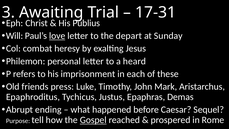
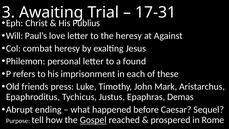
love underline: present -> none
the depart: depart -> heresy
Sunday: Sunday -> Against
heard: heard -> found
